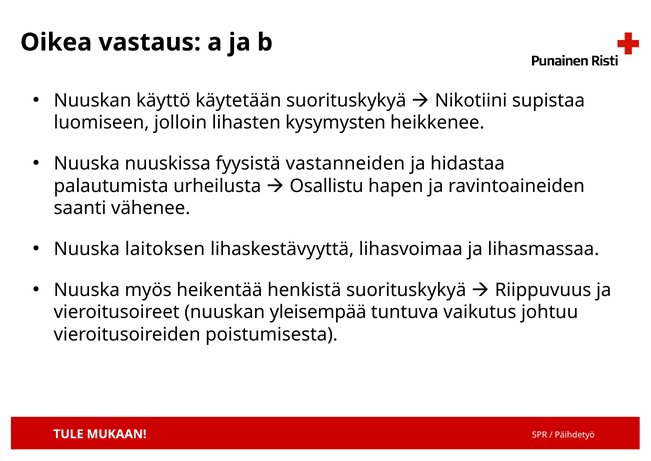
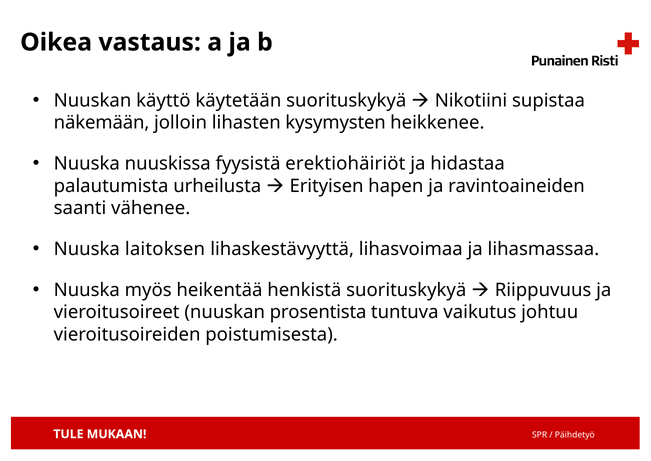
luomiseen: luomiseen -> näkemään
vastanneiden: vastanneiden -> erektiohäiriöt
Osallistu: Osallistu -> Erityisen
yleisempää: yleisempää -> prosentista
